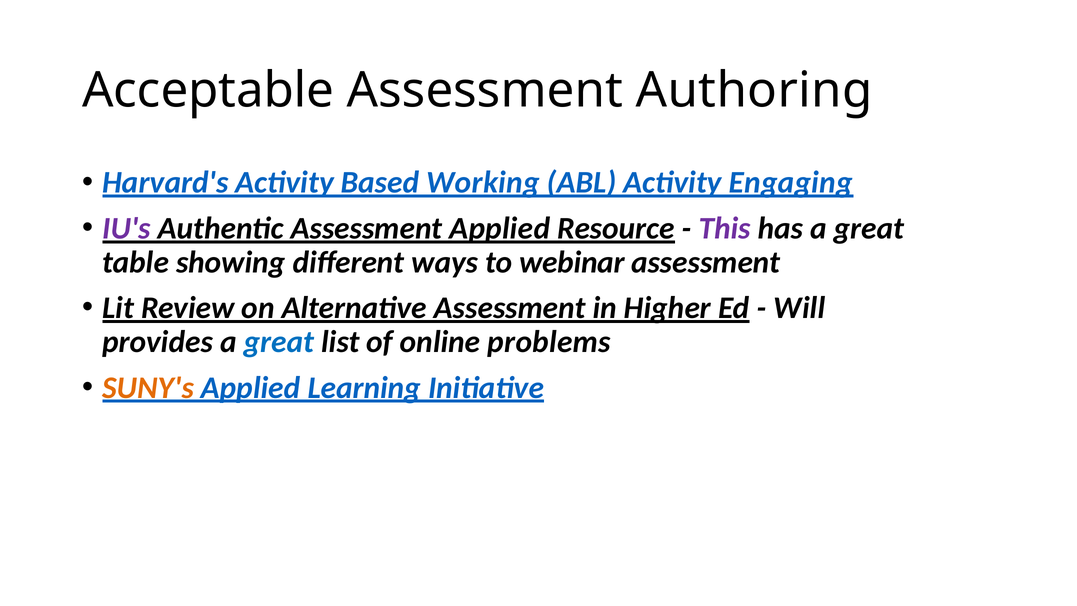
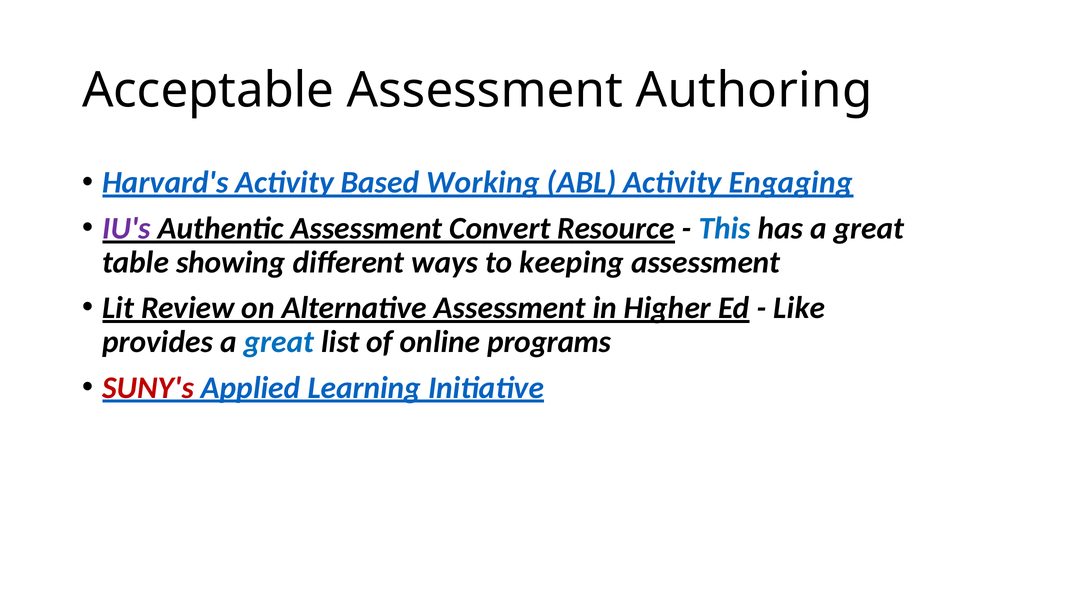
Assessment Applied: Applied -> Convert
This colour: purple -> blue
webinar: webinar -> keeping
Will: Will -> Like
problems: problems -> programs
SUNY's colour: orange -> red
